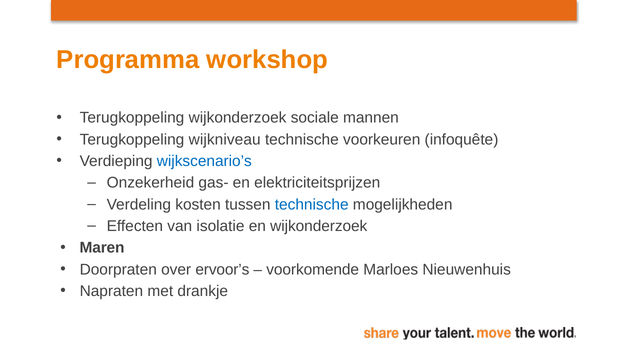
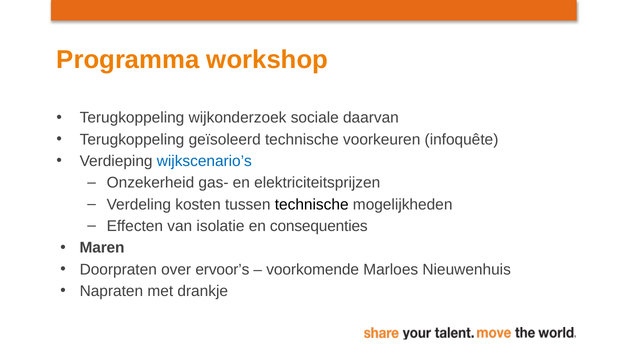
mannen: mannen -> daarvan
wijkniveau: wijkniveau -> geïsoleerd
technische at (312, 204) colour: blue -> black
en wijkonderzoek: wijkonderzoek -> consequenties
